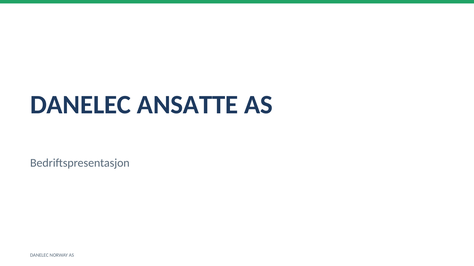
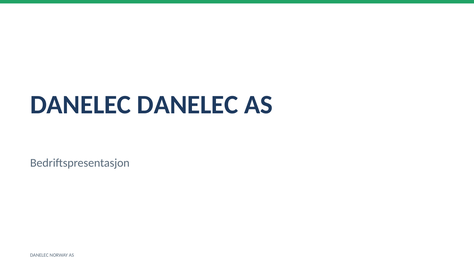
DANELEC ANSATTE: ANSATTE -> DANELEC
